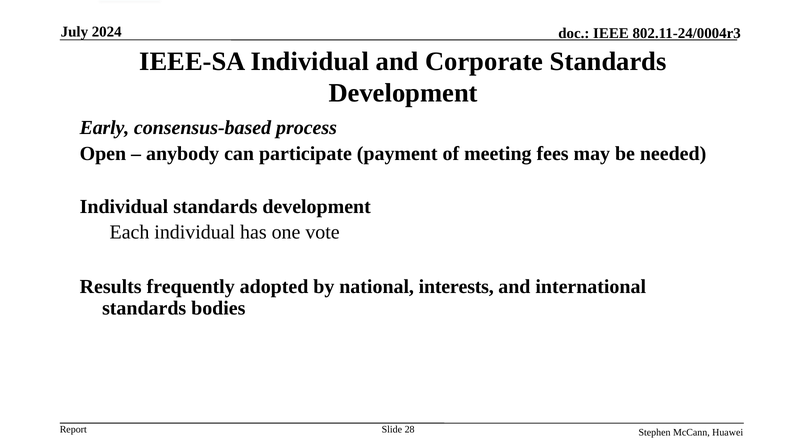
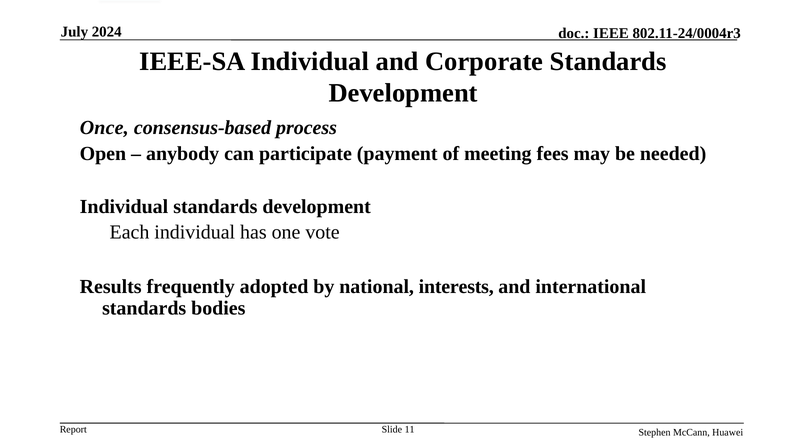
Early: Early -> Once
28: 28 -> 11
